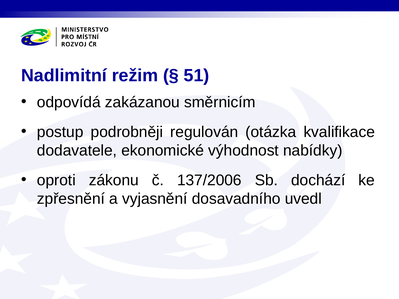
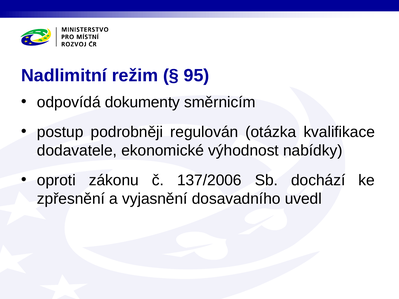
51: 51 -> 95
zakázanou: zakázanou -> dokumenty
